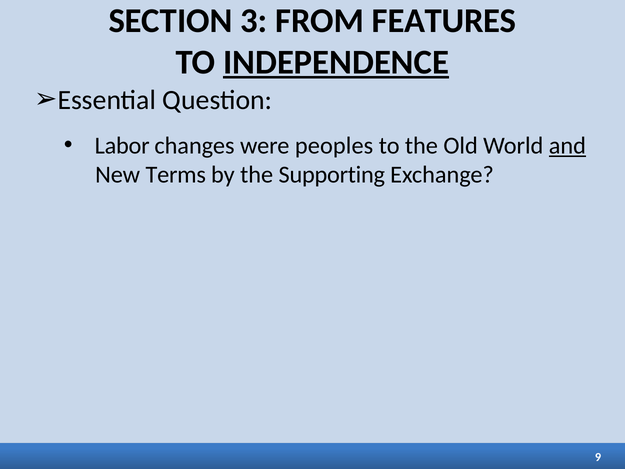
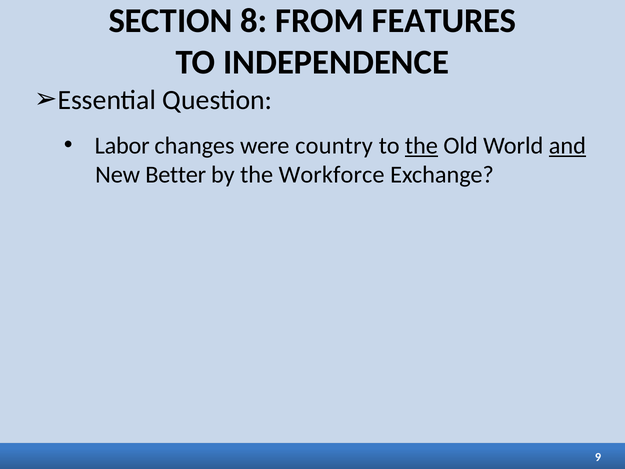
3: 3 -> 8
INDEPENDENCE underline: present -> none
peoples: peoples -> country
the at (421, 146) underline: none -> present
Terms: Terms -> Better
Supporting: Supporting -> Workforce
